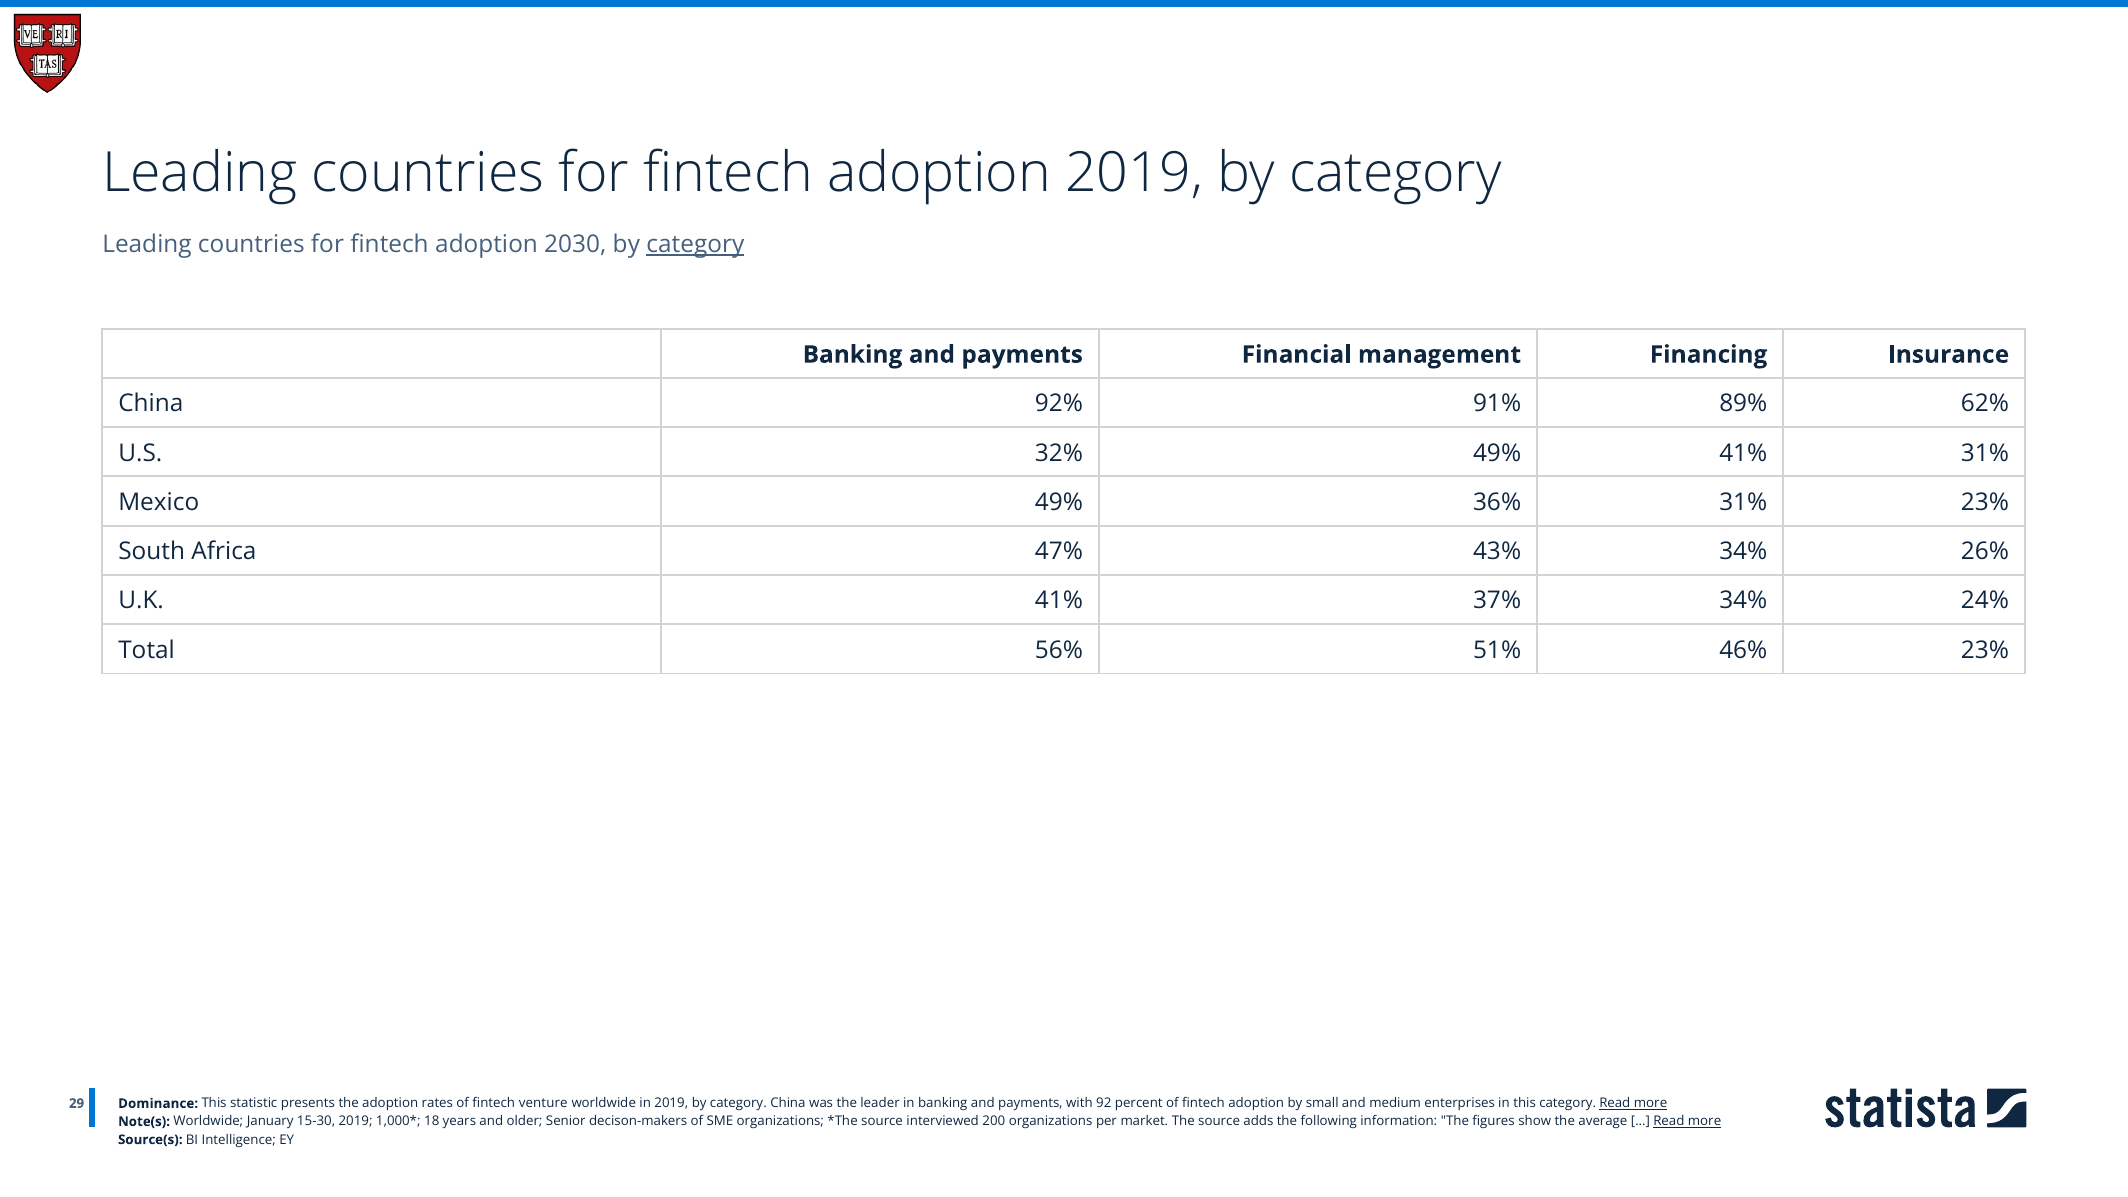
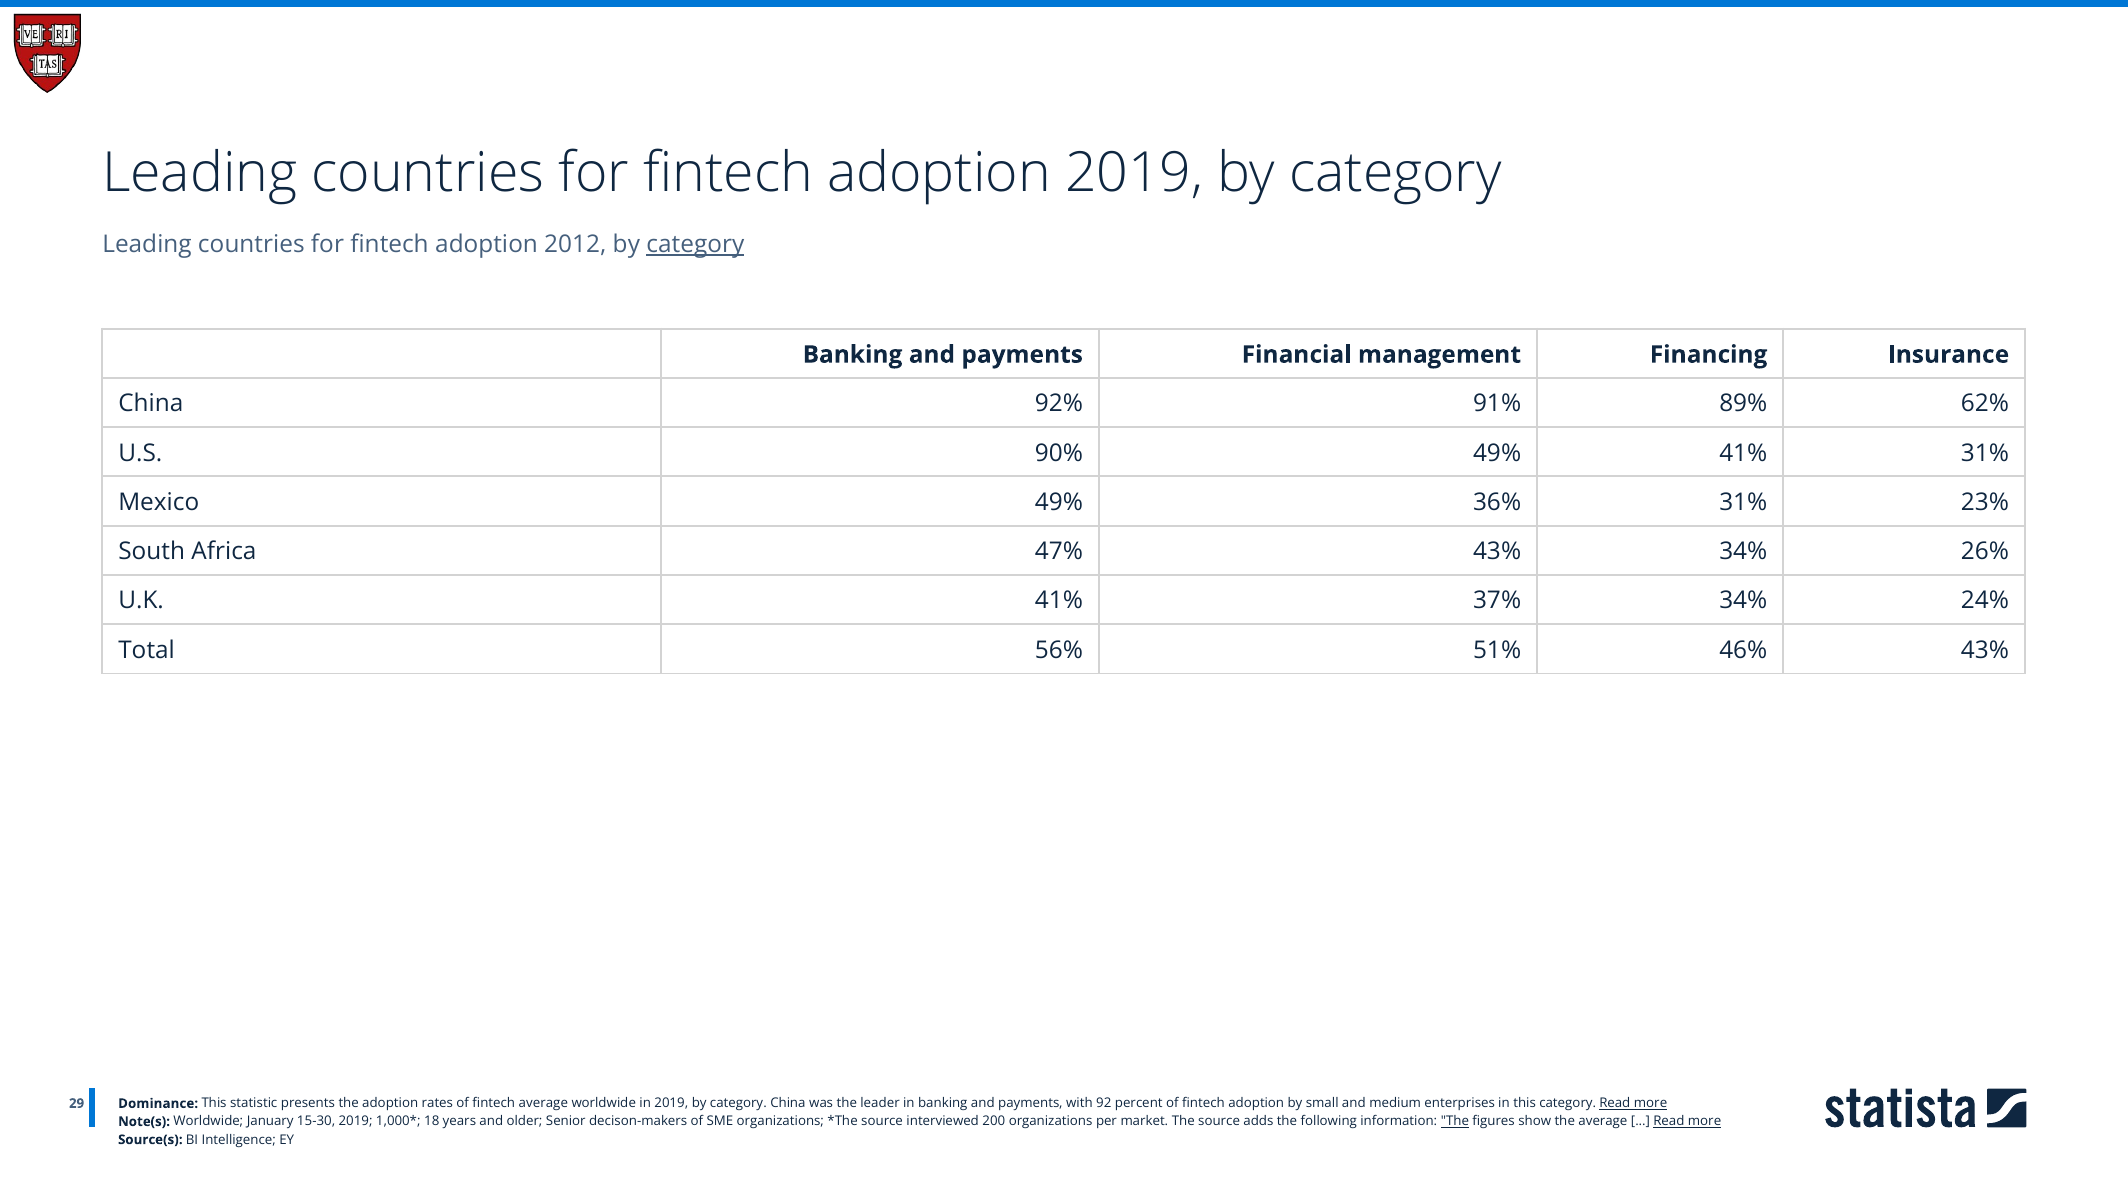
2030: 2030 -> 2012
32%: 32% -> 90%
46% 23%: 23% -> 43%
fintech venture: venture -> average
The at (1455, 1122) underline: none -> present
